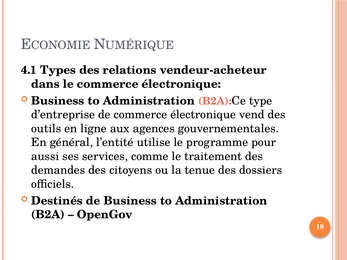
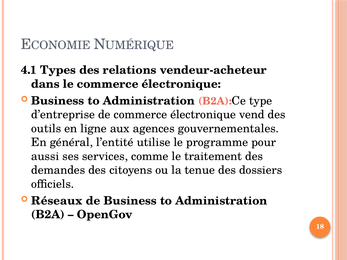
Destinés: Destinés -> Réseaux
